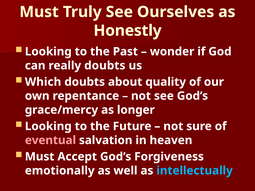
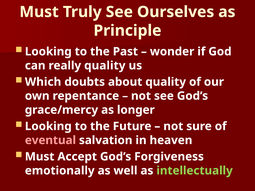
Honestly: Honestly -> Principle
really doubts: doubts -> quality
intellectually colour: light blue -> light green
